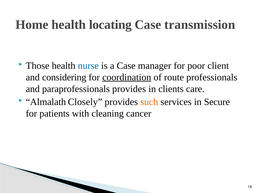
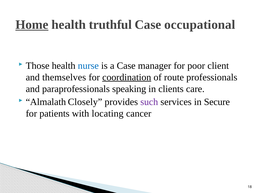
Home underline: none -> present
locating: locating -> truthful
transmission: transmission -> occupational
considering: considering -> themselves
paraprofessionals provides: provides -> speaking
such colour: orange -> purple
cleaning: cleaning -> locating
